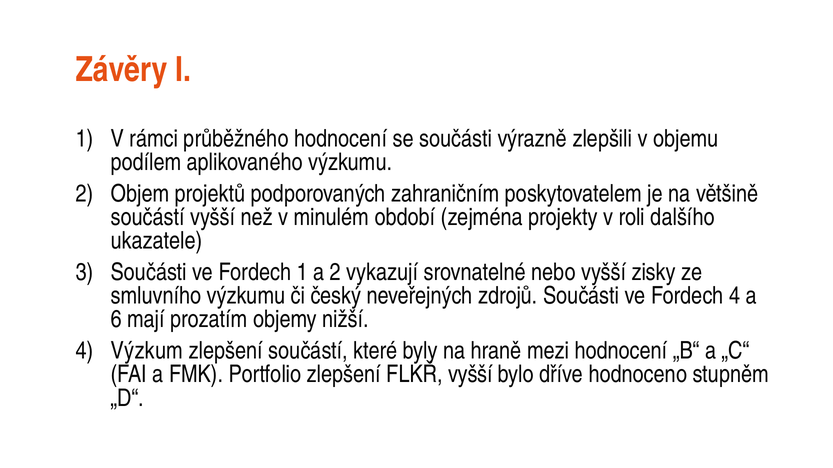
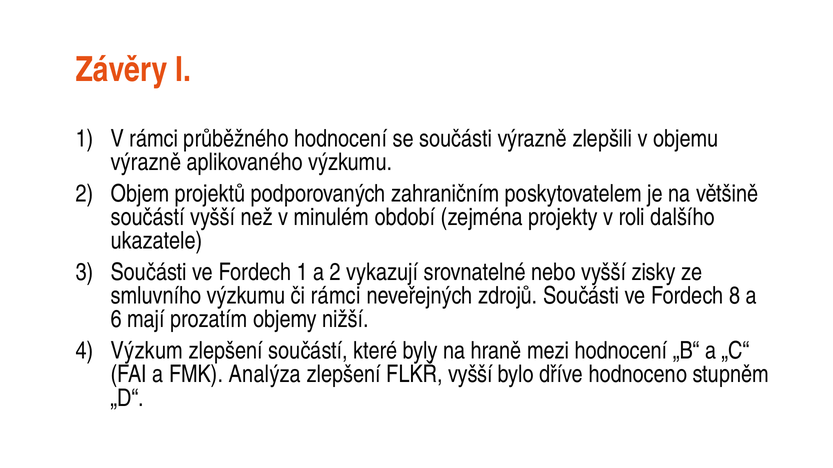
podílem at (146, 162): podílem -> výrazně
či český: český -> rámci
Fordech 4: 4 -> 8
Portfolio: Portfolio -> Analýza
